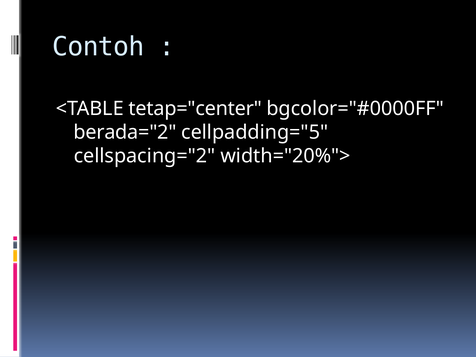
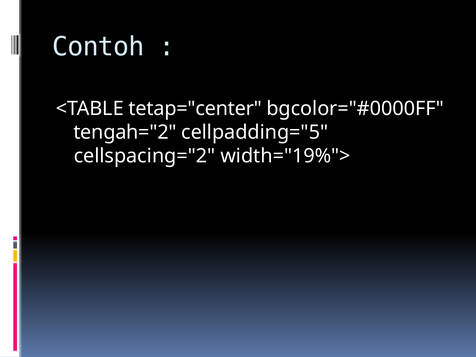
berada="2: berada="2 -> tengah="2
width="20%">: width="20%"> -> width="19%">
